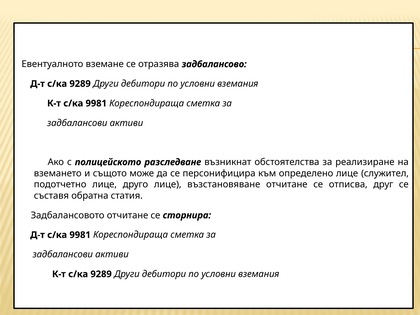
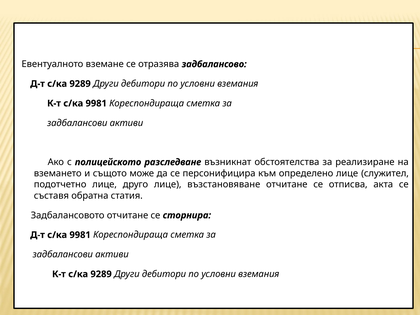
друг: друг -> акта
